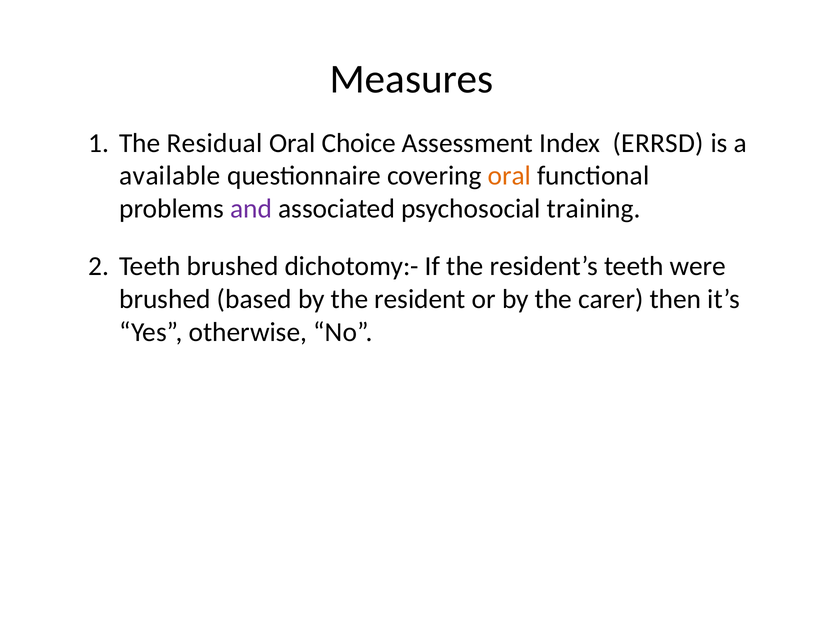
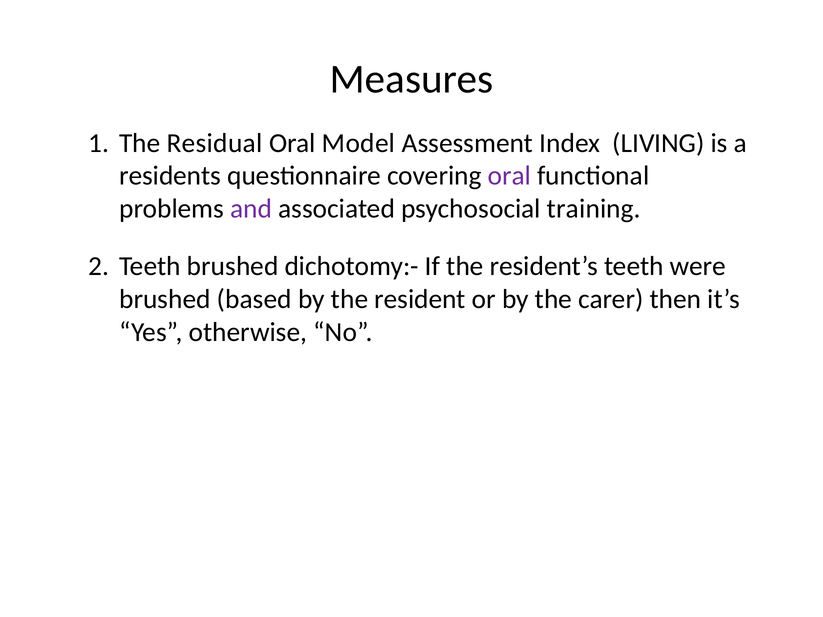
Choice: Choice -> Model
ERRSD: ERRSD -> LIVING
available: available -> residents
oral at (509, 176) colour: orange -> purple
